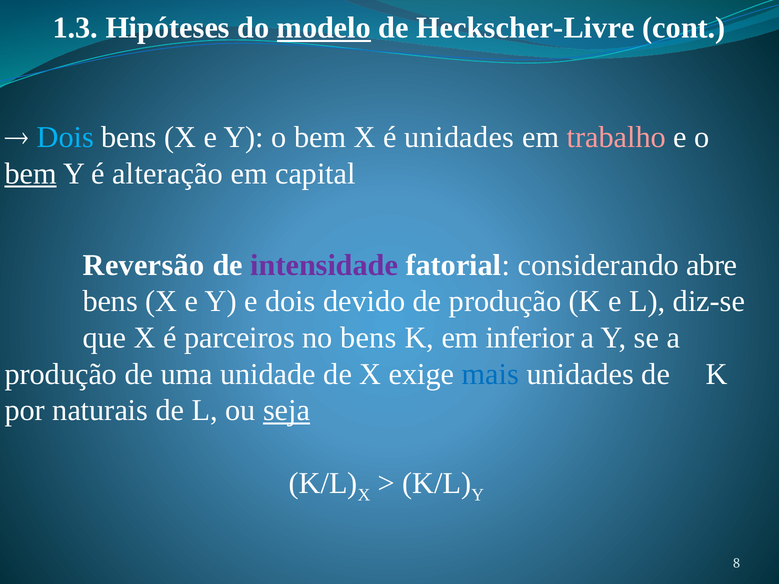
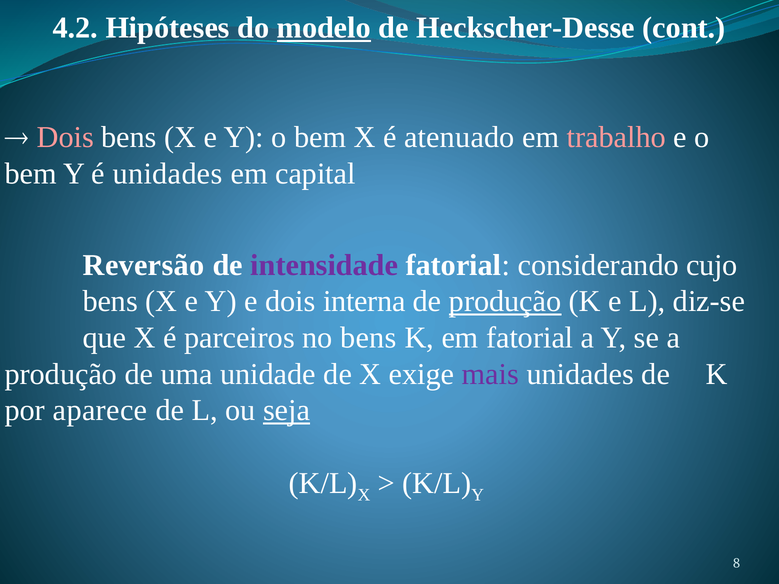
1.3: 1.3 -> 4.2
Heckscher-Livre: Heckscher-Livre -> Heckscher-Desse
Dois at (65, 137) colour: light blue -> pink
é unidades: unidades -> atenuado
bem at (31, 174) underline: present -> none
é alteração: alteração -> unidades
abre: abre -> cujo
devido: devido -> interna
produção at (505, 302) underline: none -> present
em inferior: inferior -> fatorial
mais colour: blue -> purple
naturais: naturais -> aparece
